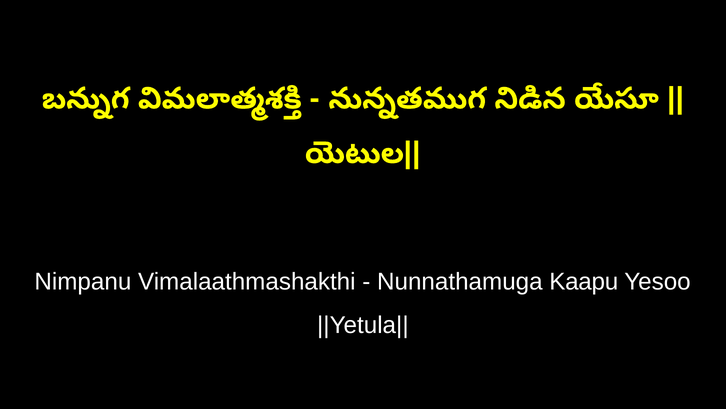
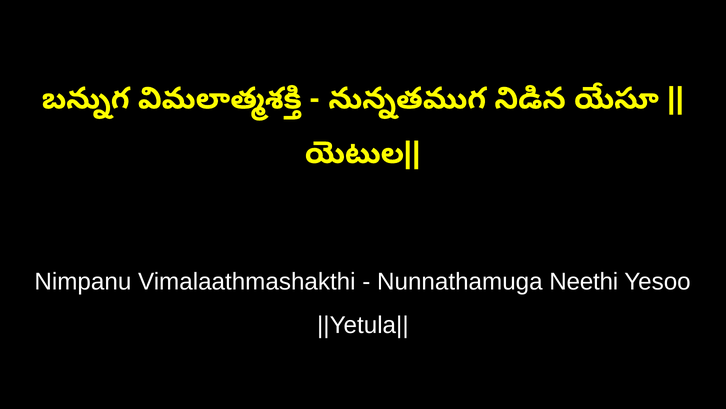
Kaapu: Kaapu -> Neethi
